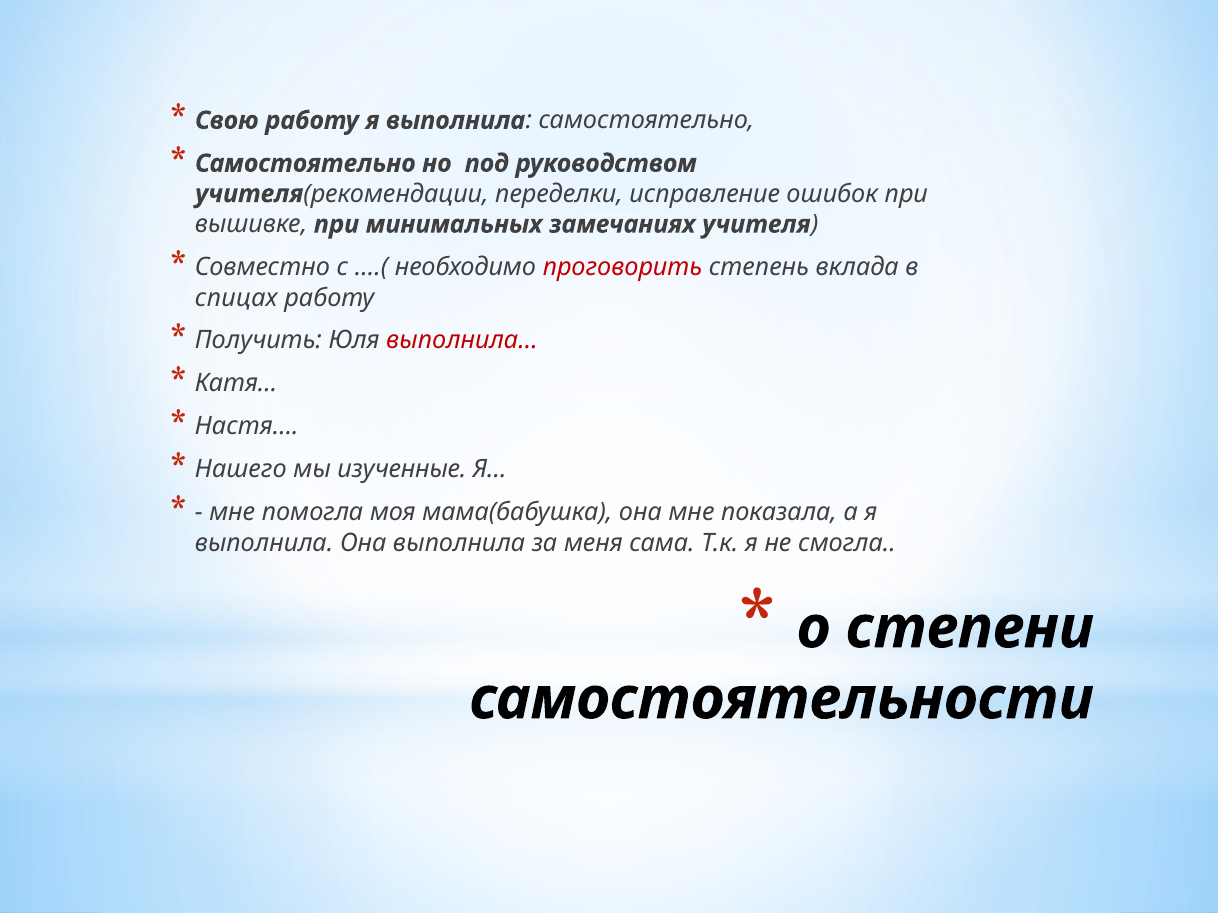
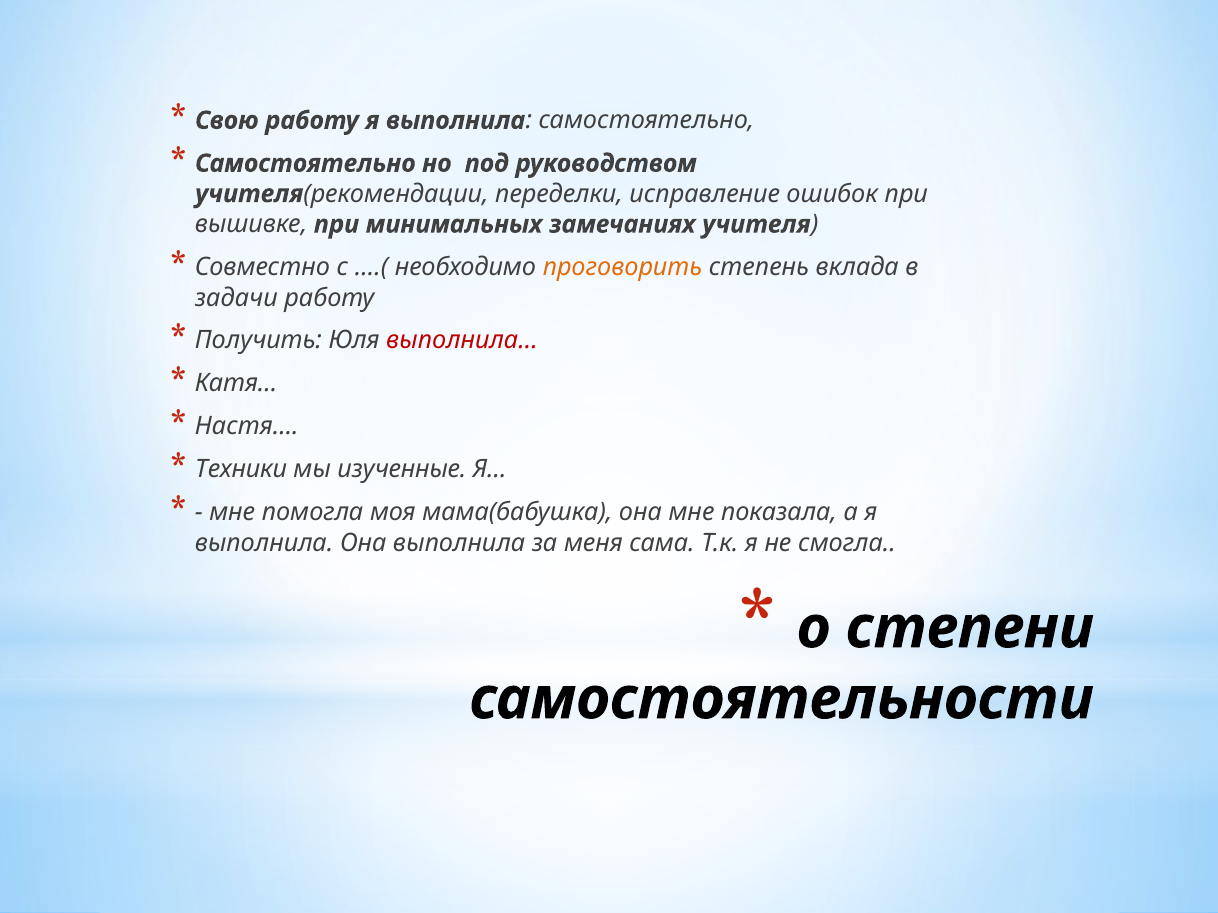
проговорить colour: red -> orange
спицах: спицах -> задачи
Нашего: Нашего -> Техники
